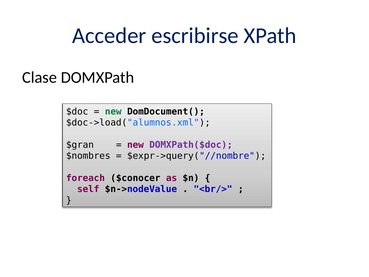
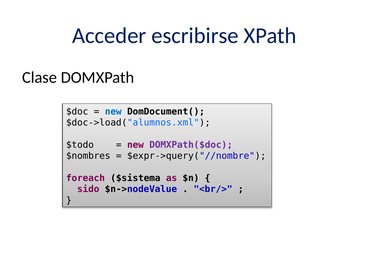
new at (113, 111) colour: green -> blue
$gran: $gran -> $todo
$conocer: $conocer -> $sistema
self: self -> sido
